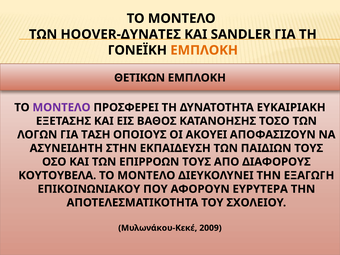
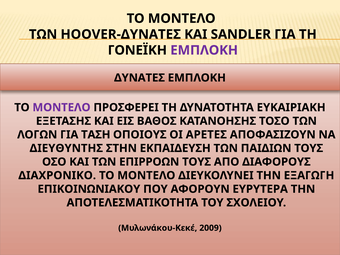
ΕΜΠΛΟΚΗ at (204, 50) colour: orange -> purple
ΘΕΤΙΚΩΝ: ΘΕΤΙΚΩΝ -> ΔΥΝΑΤΕΣ
ΑΚΟΥΕΙ: ΑΚΟΥΕΙ -> ΑΡΕΤΕΣ
ΑΣΥΝΕΙΔΗΤΗ: ΑΣΥΝΕΙΔΗΤΗ -> ΔΙΕΥΘΥΝΤΗΣ
ΚΟΥΤΟΥΒΕΛΑ: ΚΟΥΤΟΥΒΕΛΑ -> ΔΙΑΧΡΟΝΙΚΟ
